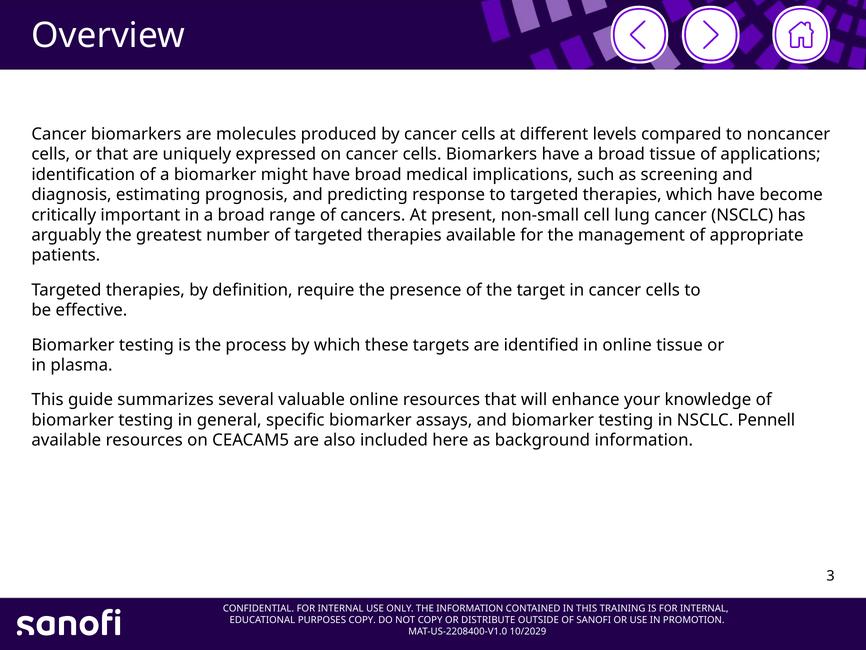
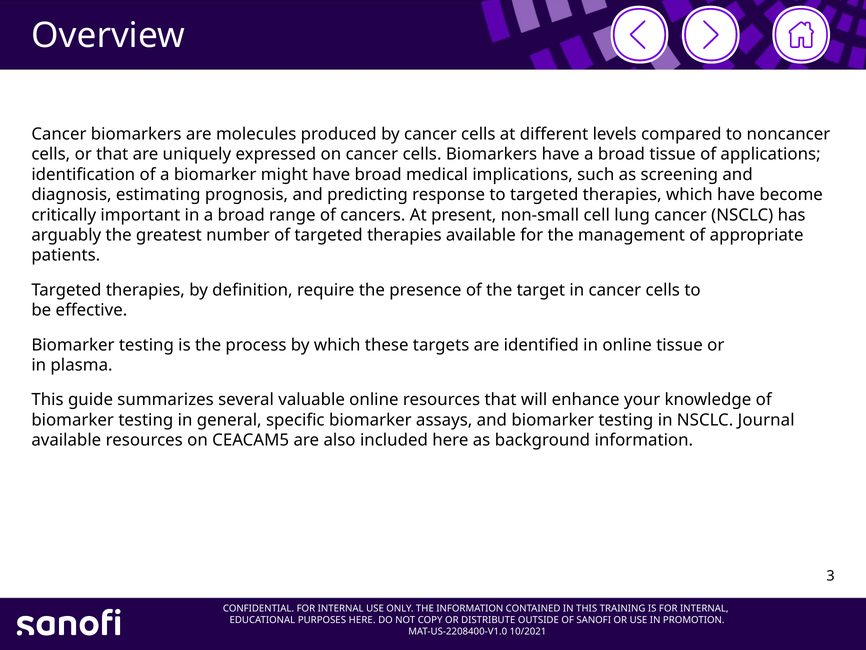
Pennell: Pennell -> Journal
PURPOSES COPY: COPY -> HERE
10/2029: 10/2029 -> 10/2021
